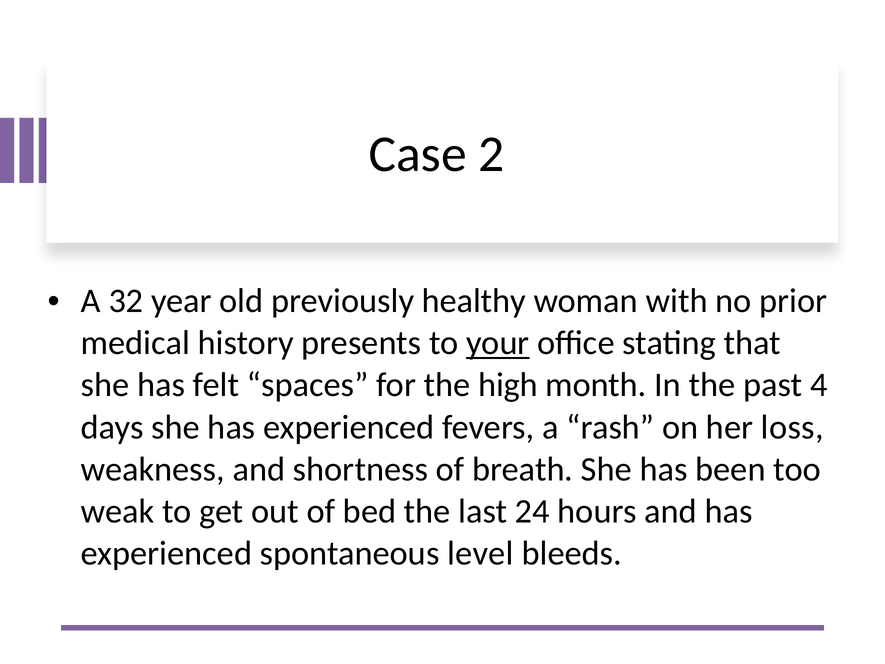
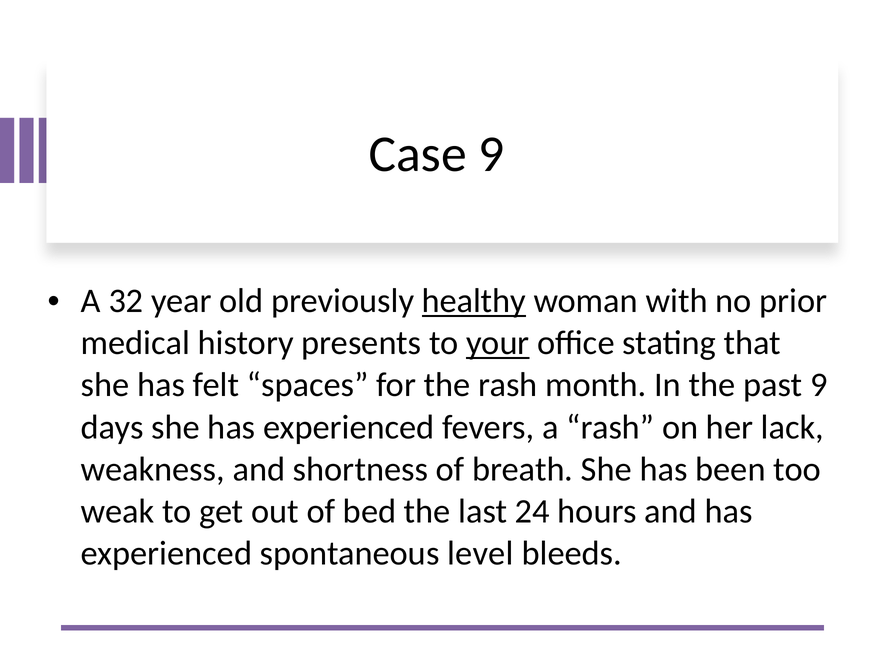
Case 2: 2 -> 9
healthy underline: none -> present
the high: high -> rash
past 4: 4 -> 9
loss: loss -> lack
